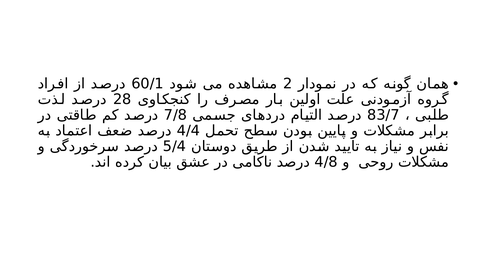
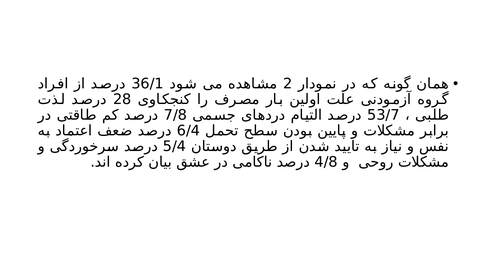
60/1: 60/1 -> 36/1
83/7: 83/7 -> 53/7
4/4: 4/4 -> 6/4
